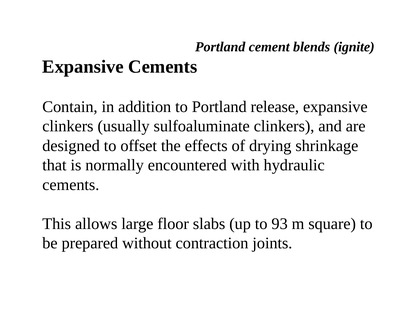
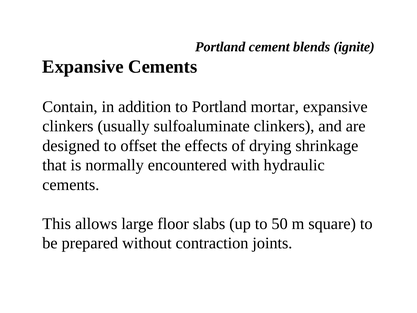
release: release -> mortar
93: 93 -> 50
